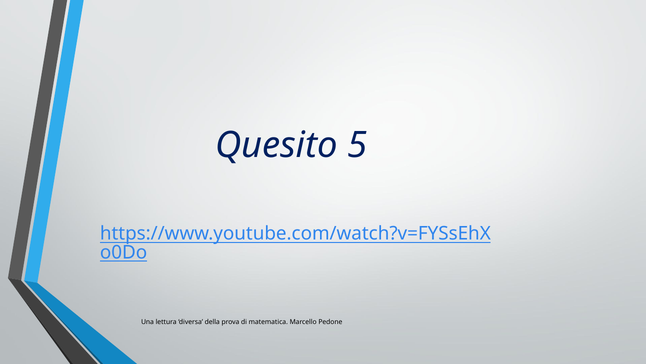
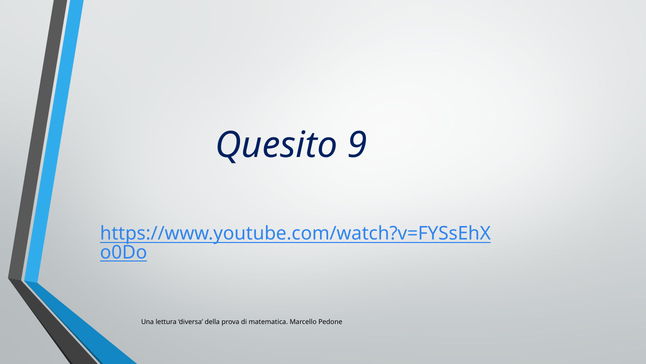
5: 5 -> 9
